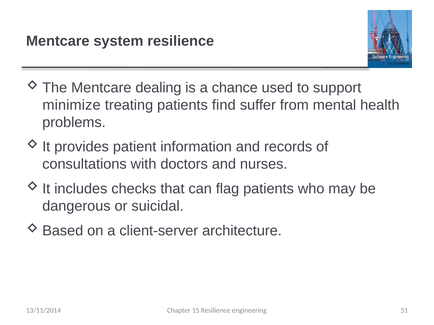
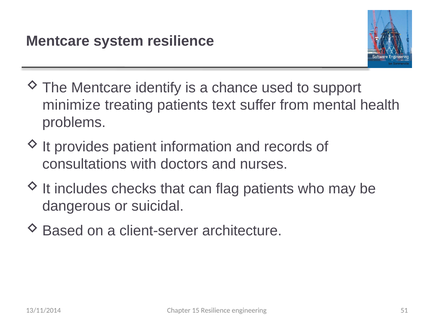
dealing: dealing -> identify
find: find -> text
